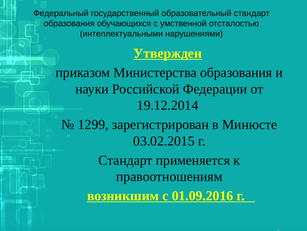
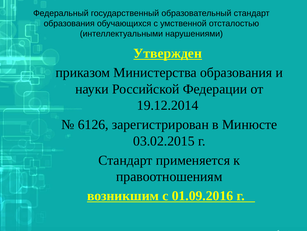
1299: 1299 -> 6126
